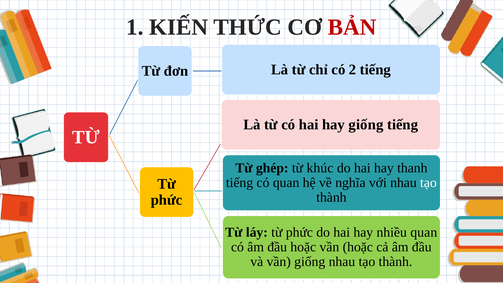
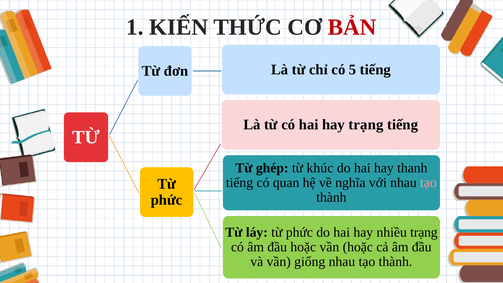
2: 2 -> 5
hay giống: giống -> trạng
tạo at (428, 183) colour: white -> pink
nhiều quan: quan -> trạng
